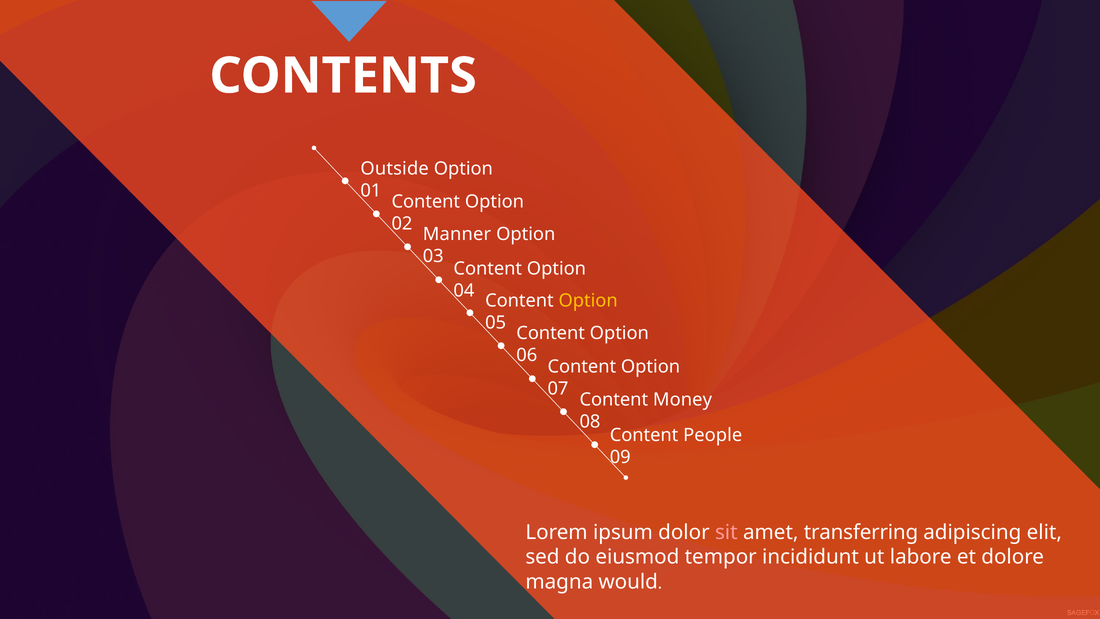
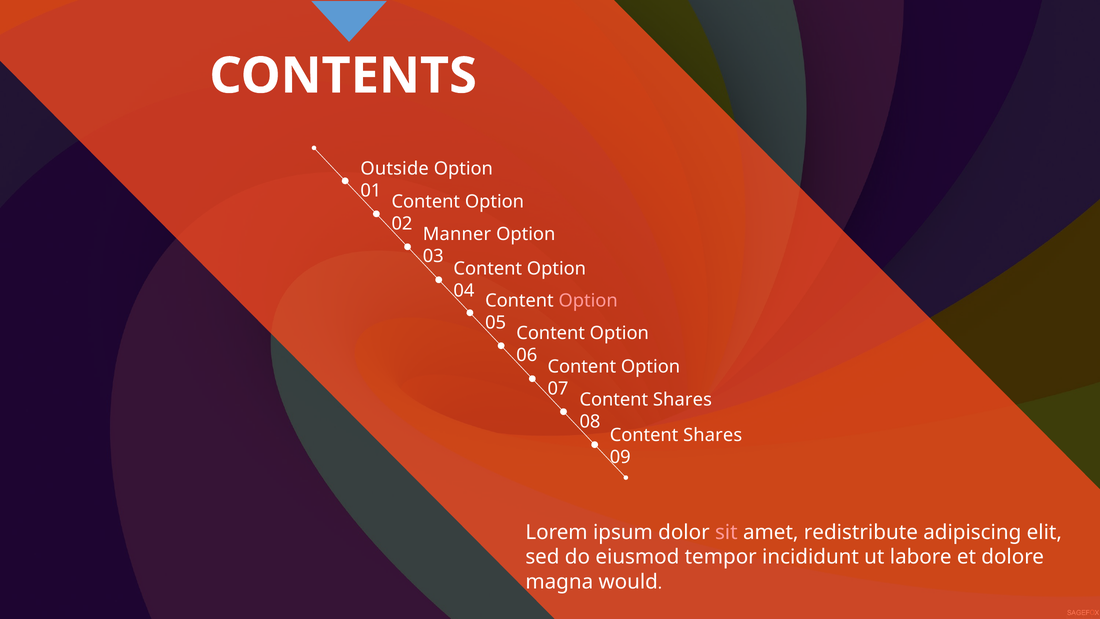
Option at (588, 301) colour: yellow -> pink
Money at (682, 400): Money -> Shares
People at (713, 435): People -> Shares
transferring: transferring -> redistribute
